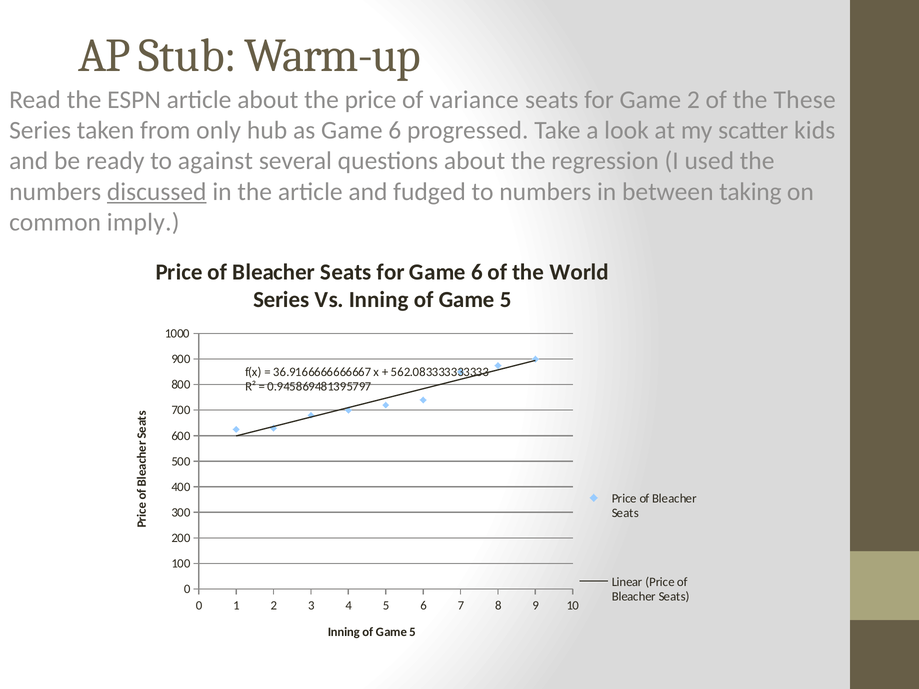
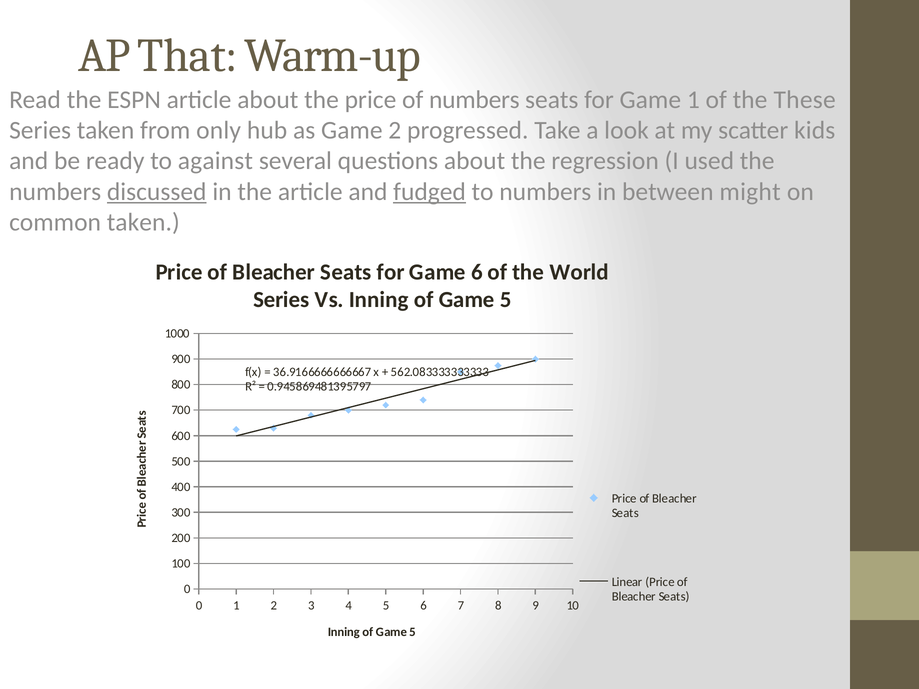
Stub: Stub -> That
of variance: variance -> numbers
Game 2: 2 -> 1
as Game 6: 6 -> 2
fudged underline: none -> present
taking: taking -> might
common imply: imply -> taken
